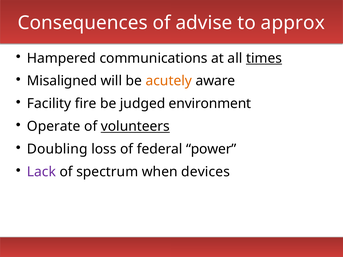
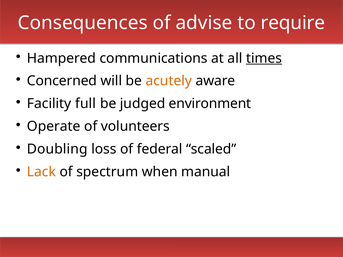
approx: approx -> require
Misaligned: Misaligned -> Concerned
fire: fire -> full
volunteers underline: present -> none
power: power -> scaled
Lack colour: purple -> orange
devices: devices -> manual
